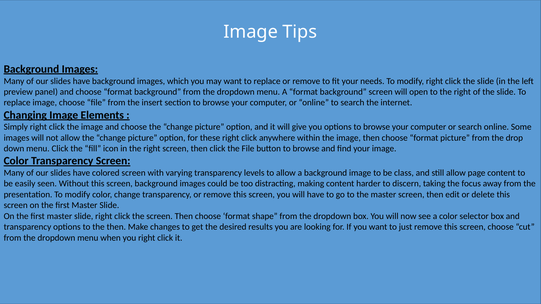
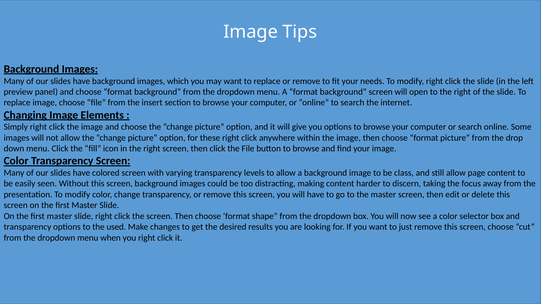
the then: then -> used
